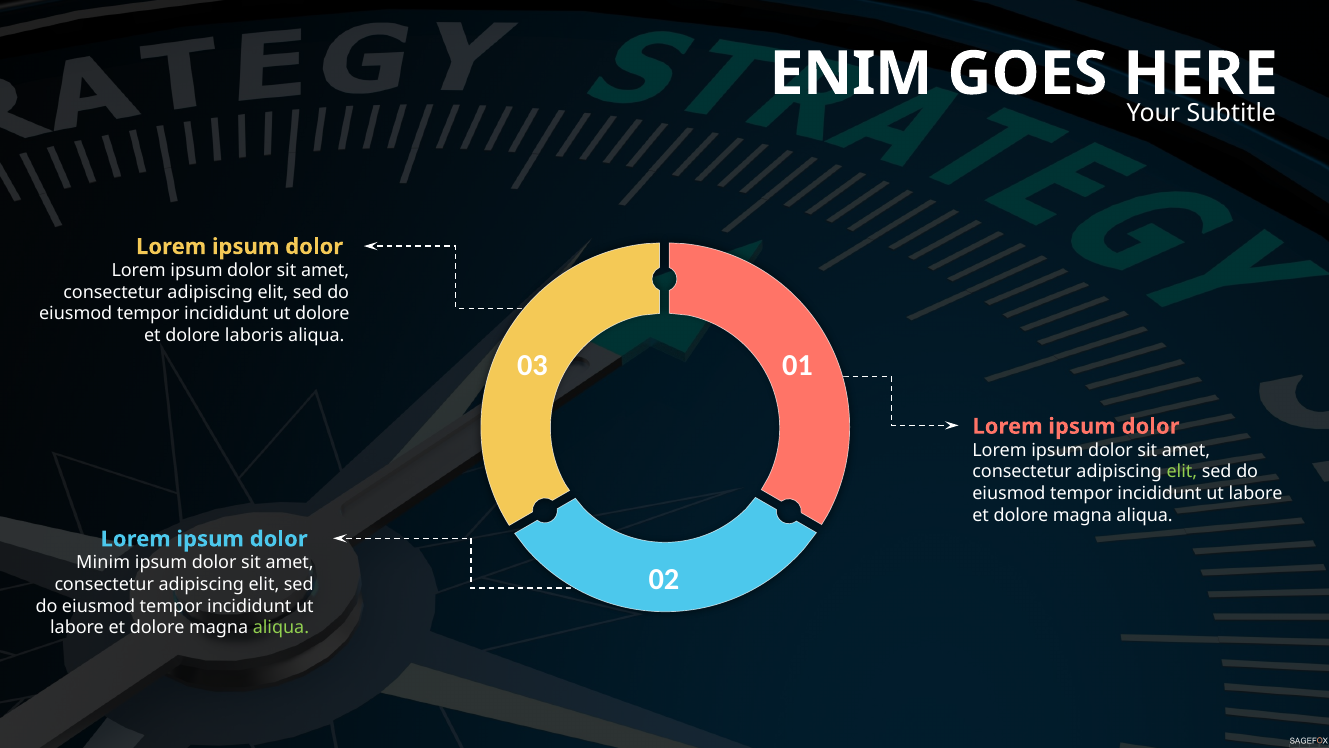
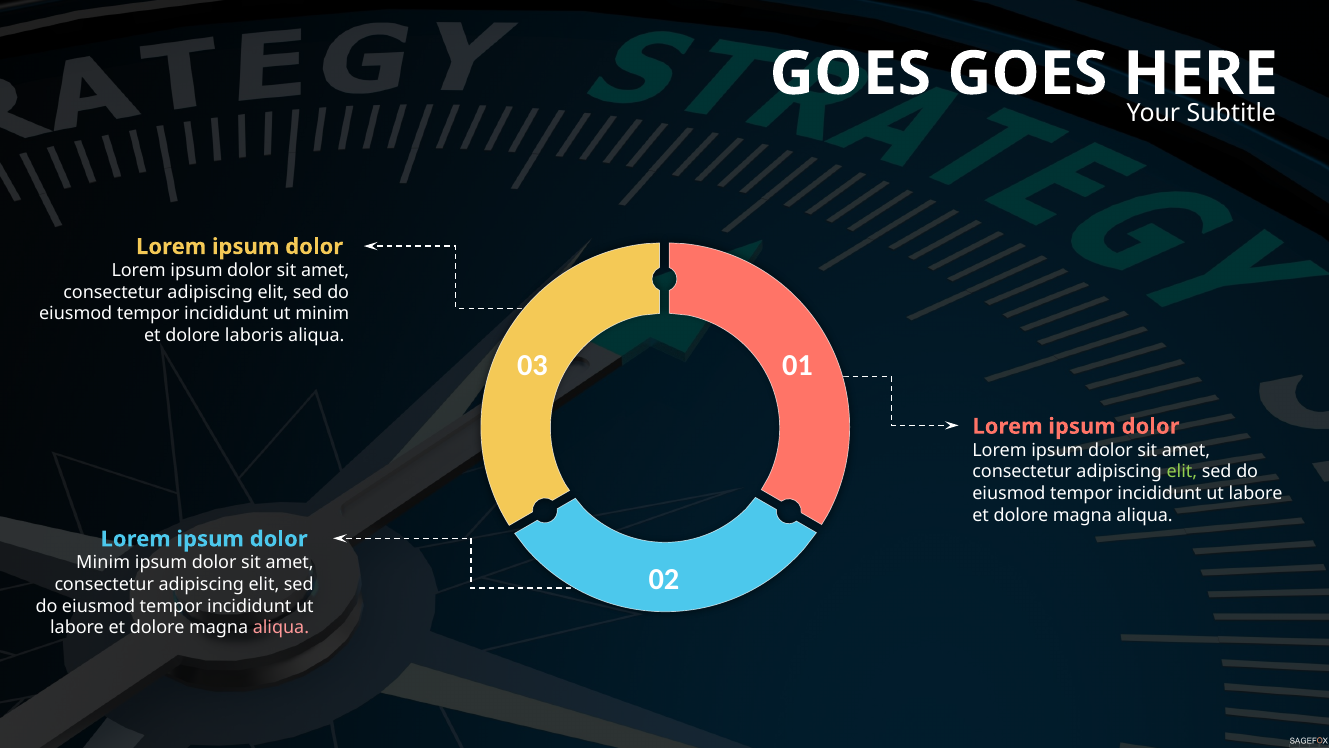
ENIM at (851, 74): ENIM -> GOES
ut dolore: dolore -> minim
aliqua at (281, 627) colour: light green -> pink
